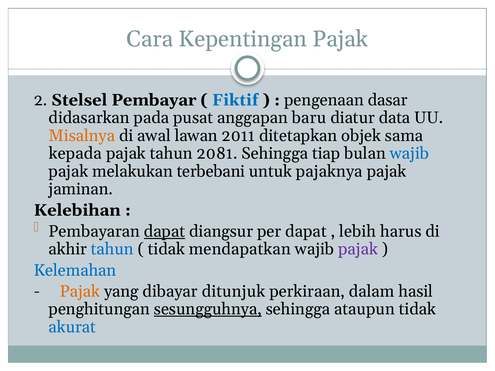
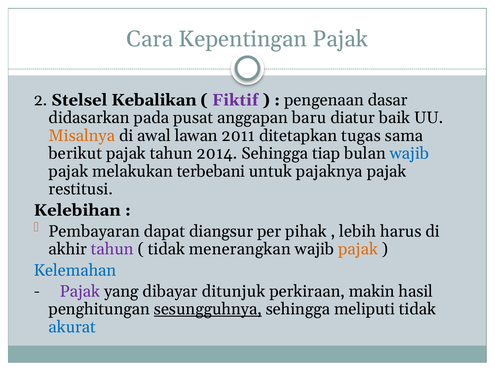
Pembayar: Pembayar -> Kebalikan
Fiktif colour: blue -> purple
data: data -> baik
objek: objek -> tugas
kepada: kepada -> berikut
2081: 2081 -> 2014
jaminan: jaminan -> restitusi
dapat at (164, 231) underline: present -> none
per dapat: dapat -> pihak
tahun at (112, 249) colour: blue -> purple
mendapatkan: mendapatkan -> menerangkan
pajak at (358, 249) colour: purple -> orange
Pajak at (80, 292) colour: orange -> purple
dalam: dalam -> makin
ataupun: ataupun -> meliputi
